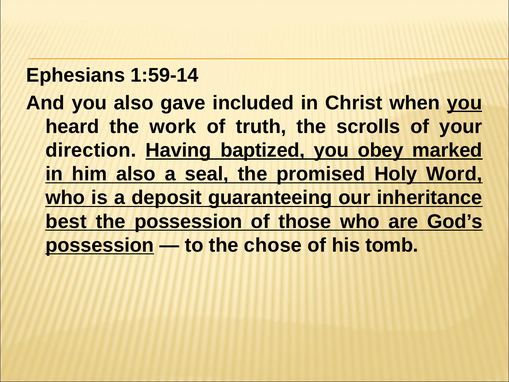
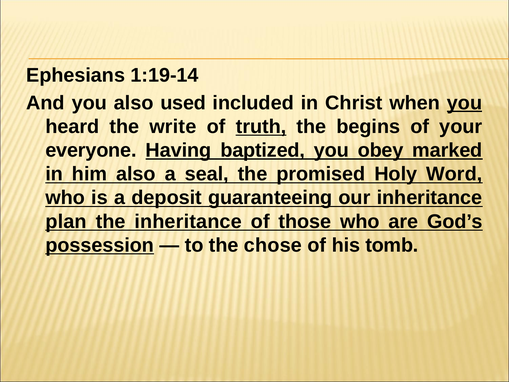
1:59-14: 1:59-14 -> 1:19-14
gave: gave -> used
work: work -> write
truth underline: none -> present
scrolls: scrolls -> begins
direction: direction -> everyone
best: best -> plan
the possession: possession -> inheritance
